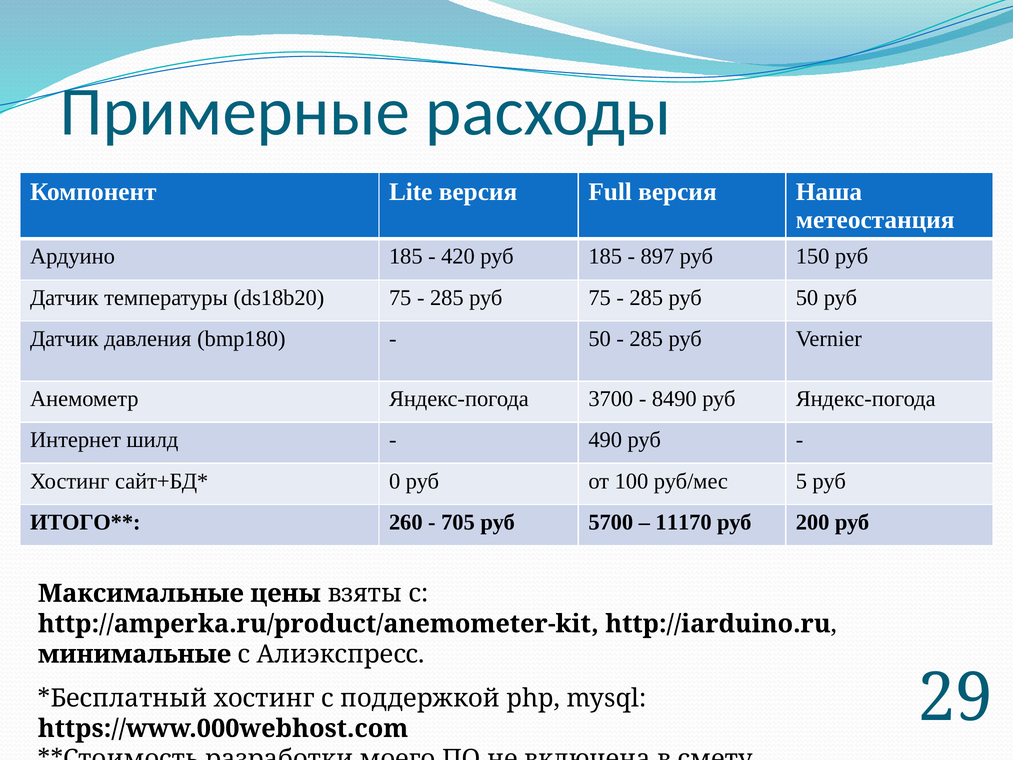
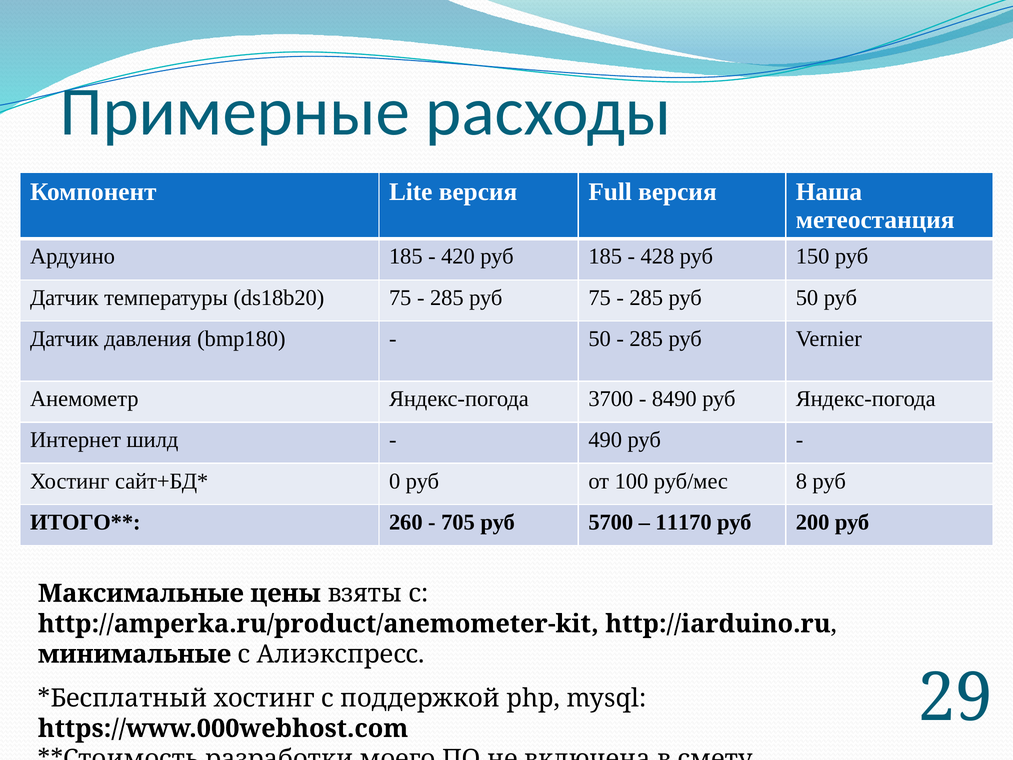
897: 897 -> 428
5: 5 -> 8
